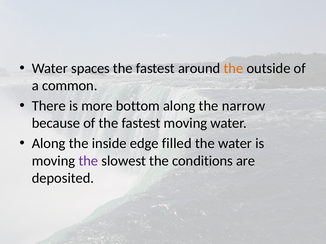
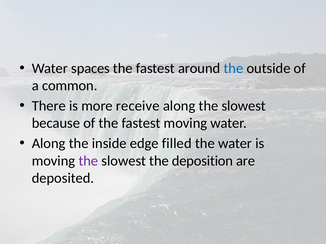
the at (233, 68) colour: orange -> blue
bottom: bottom -> receive
along the narrow: narrow -> slowest
conditions: conditions -> deposition
